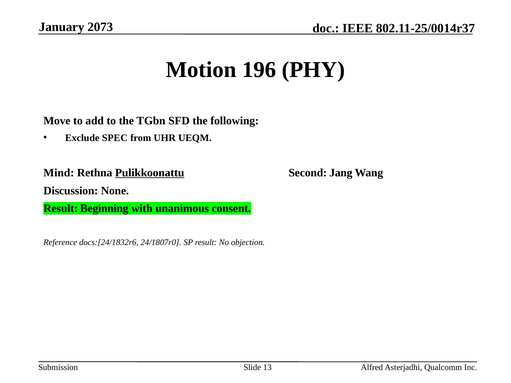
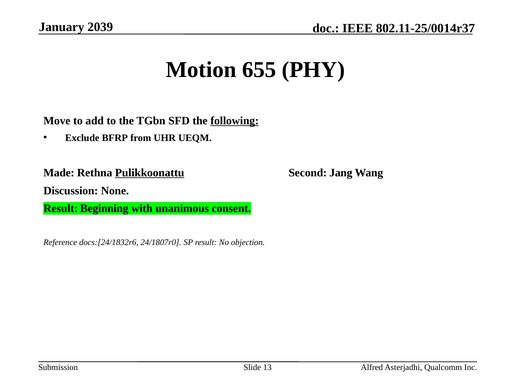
2073: 2073 -> 2039
196: 196 -> 655
following underline: none -> present
SPEC: SPEC -> BFRP
Mind: Mind -> Made
